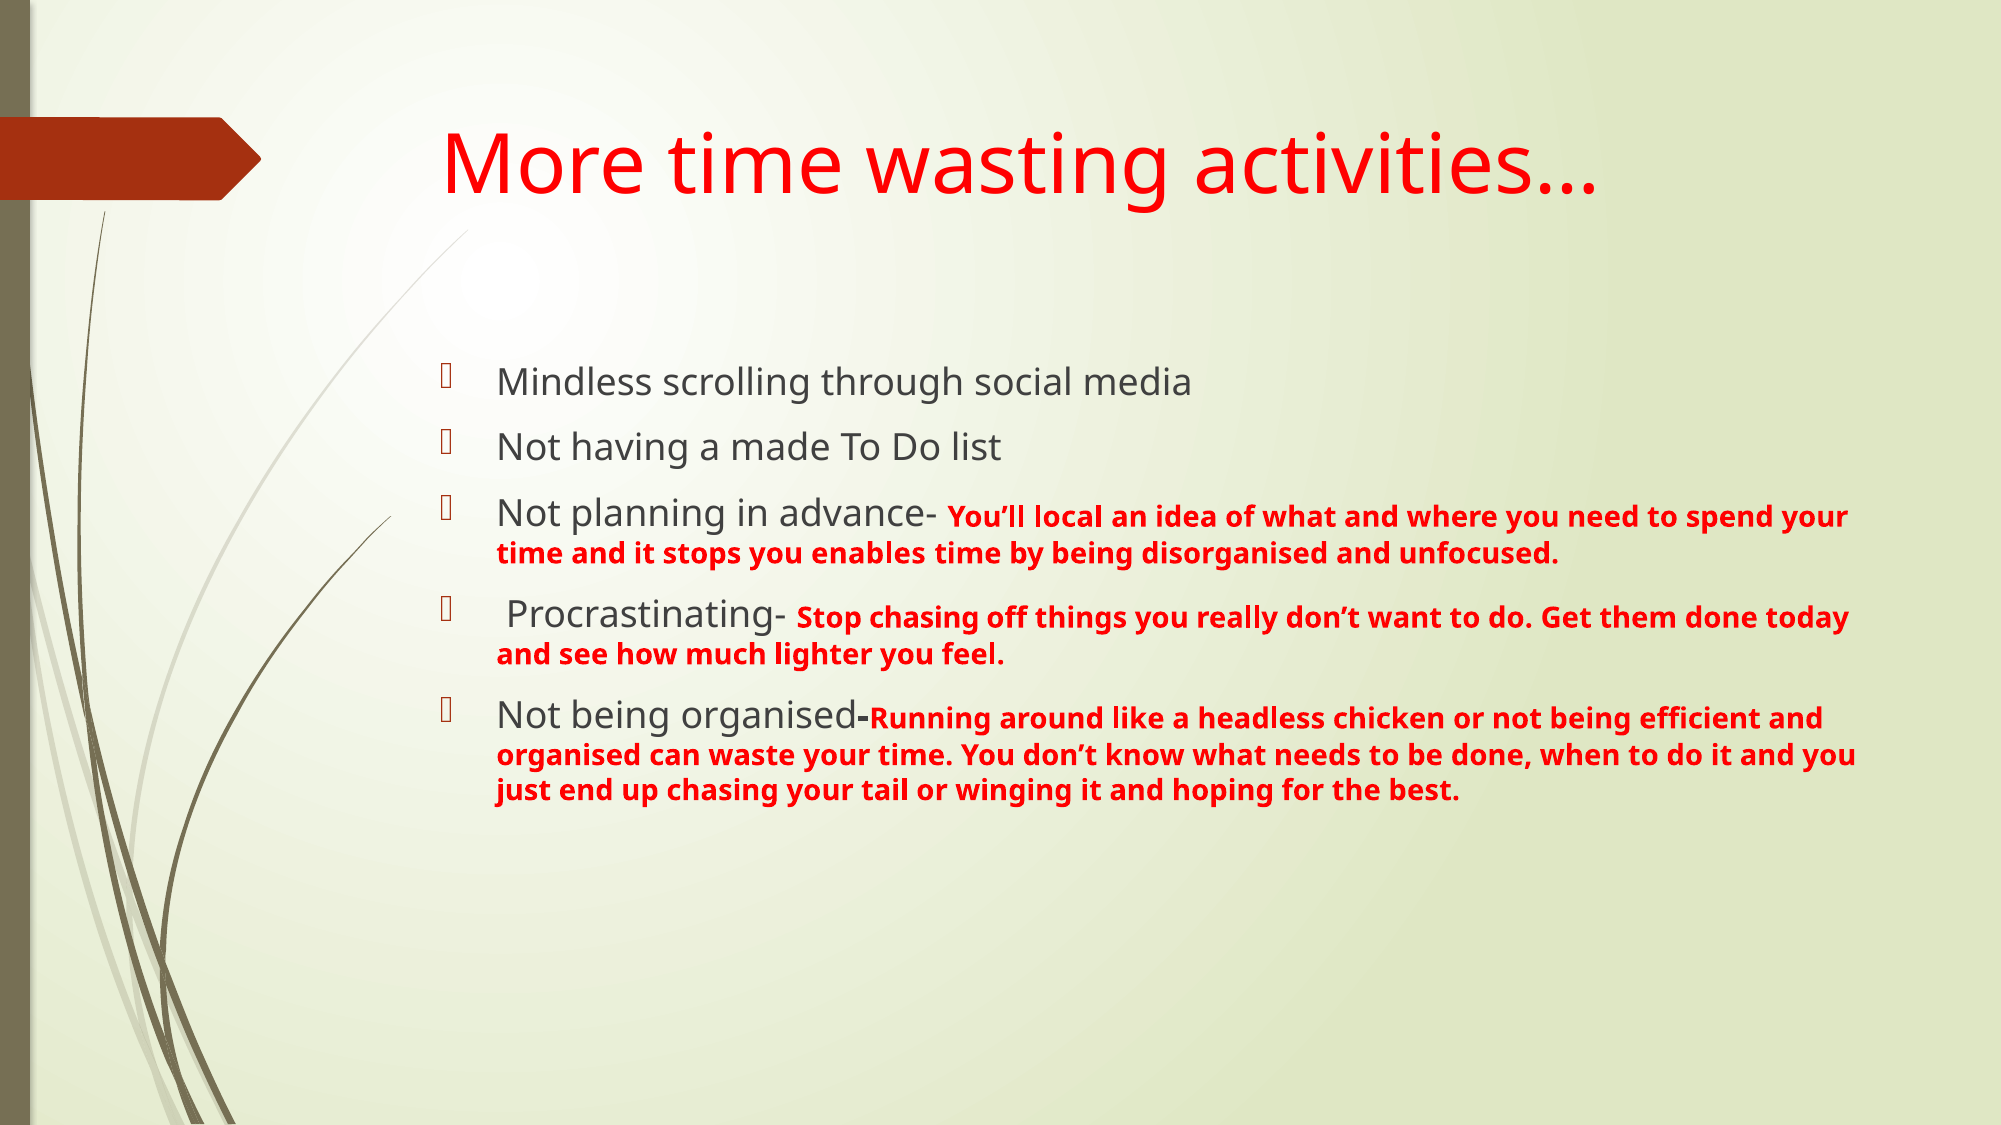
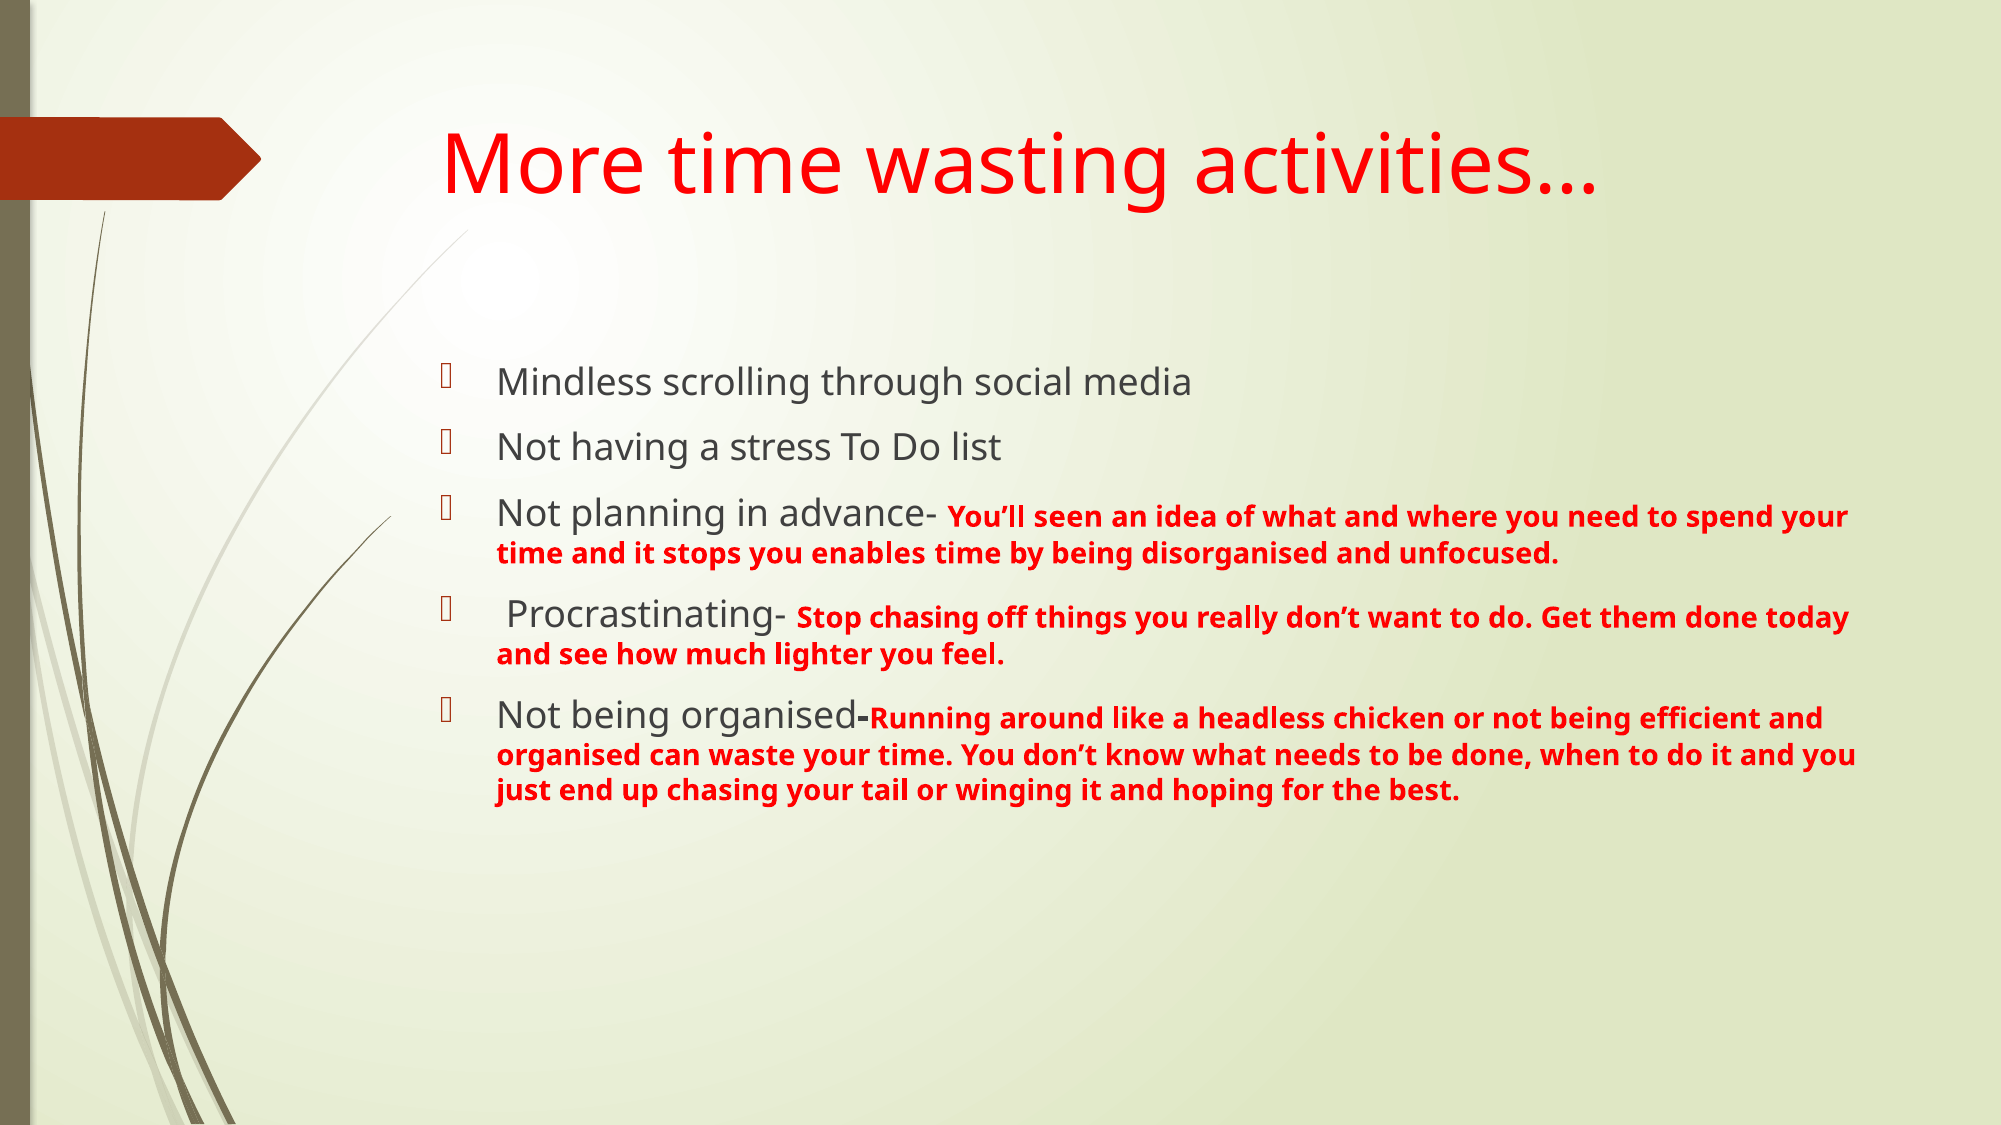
made: made -> stress
local: local -> seen
